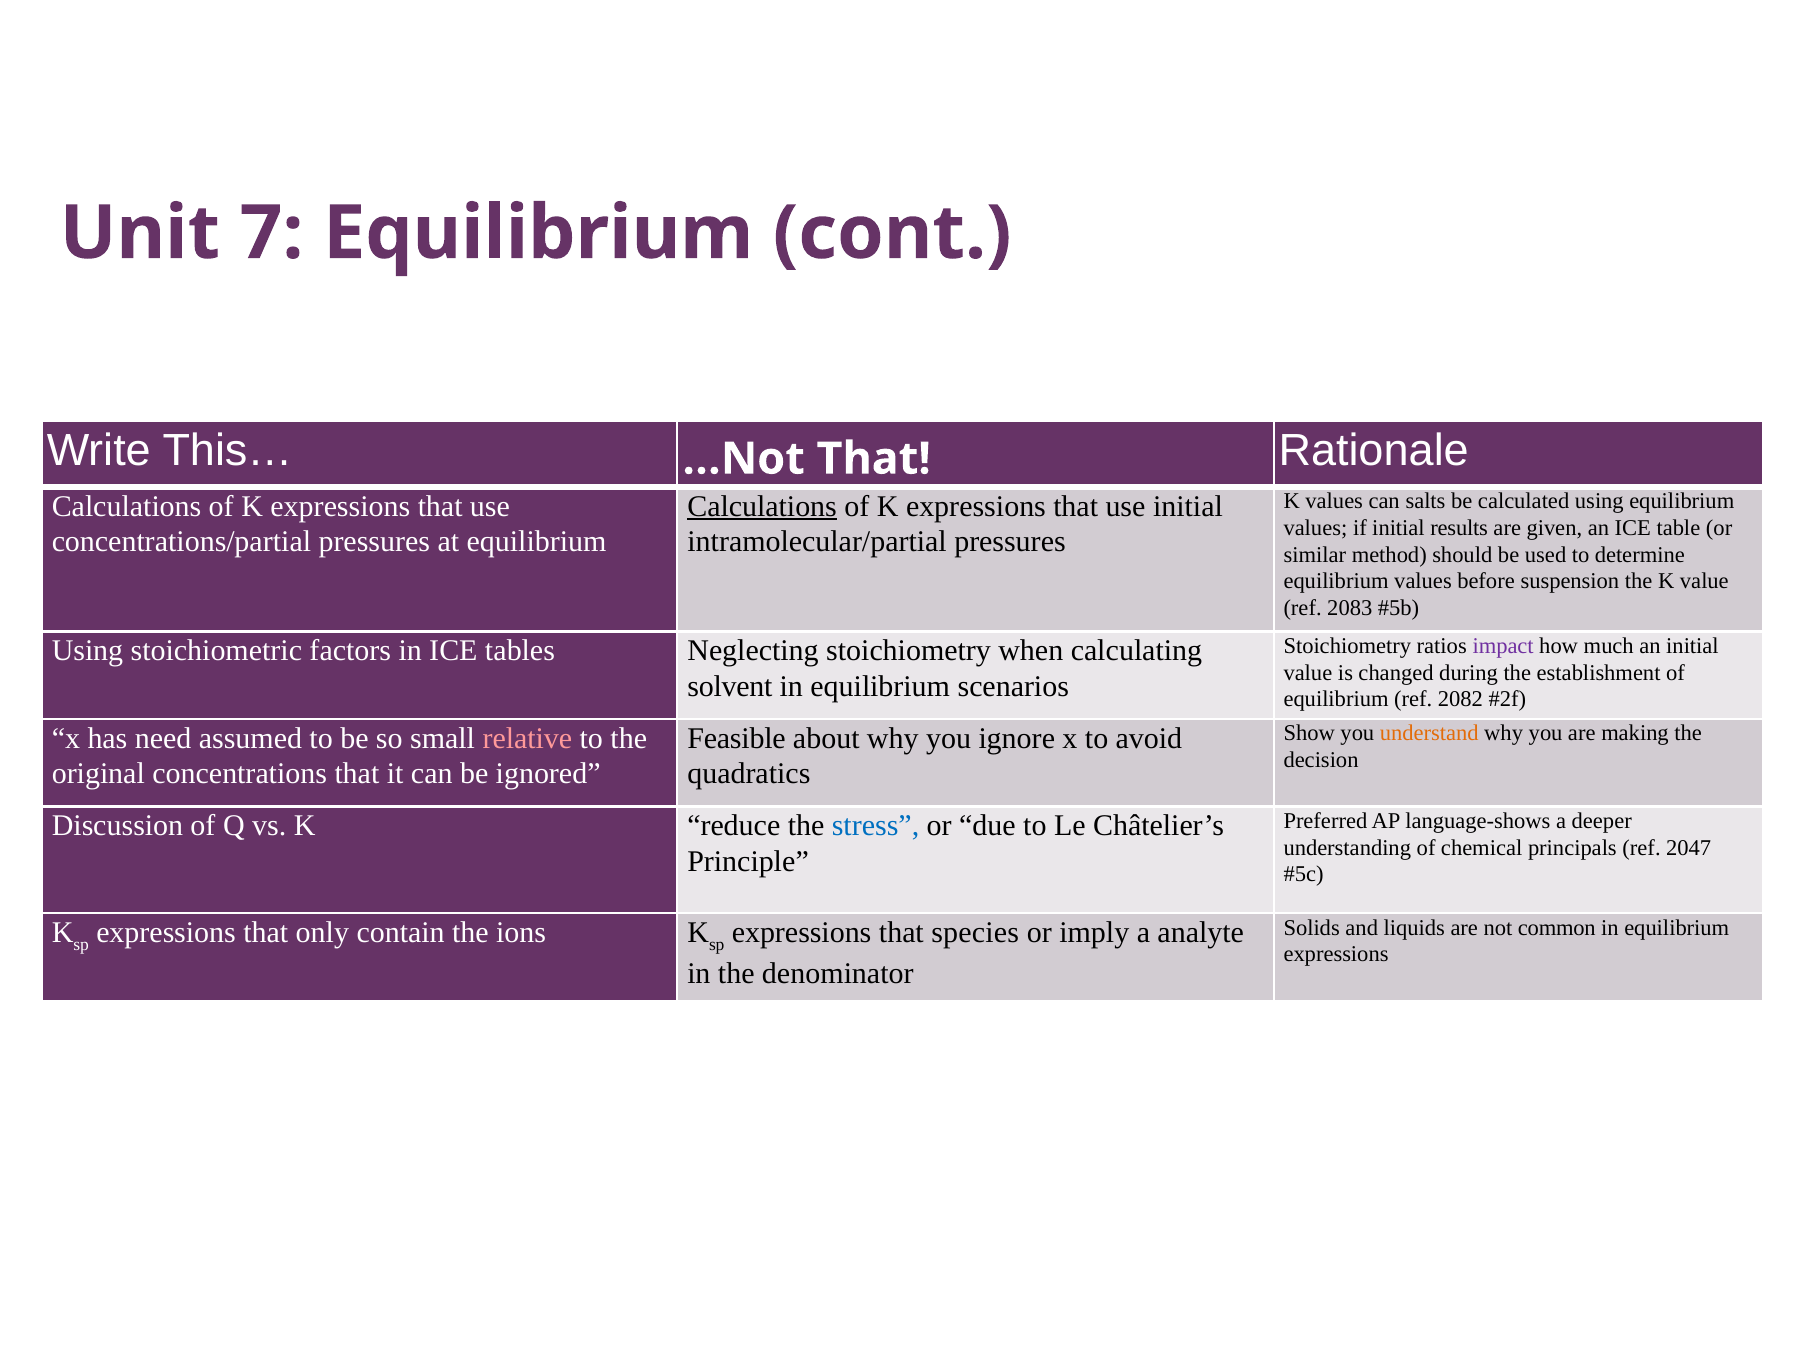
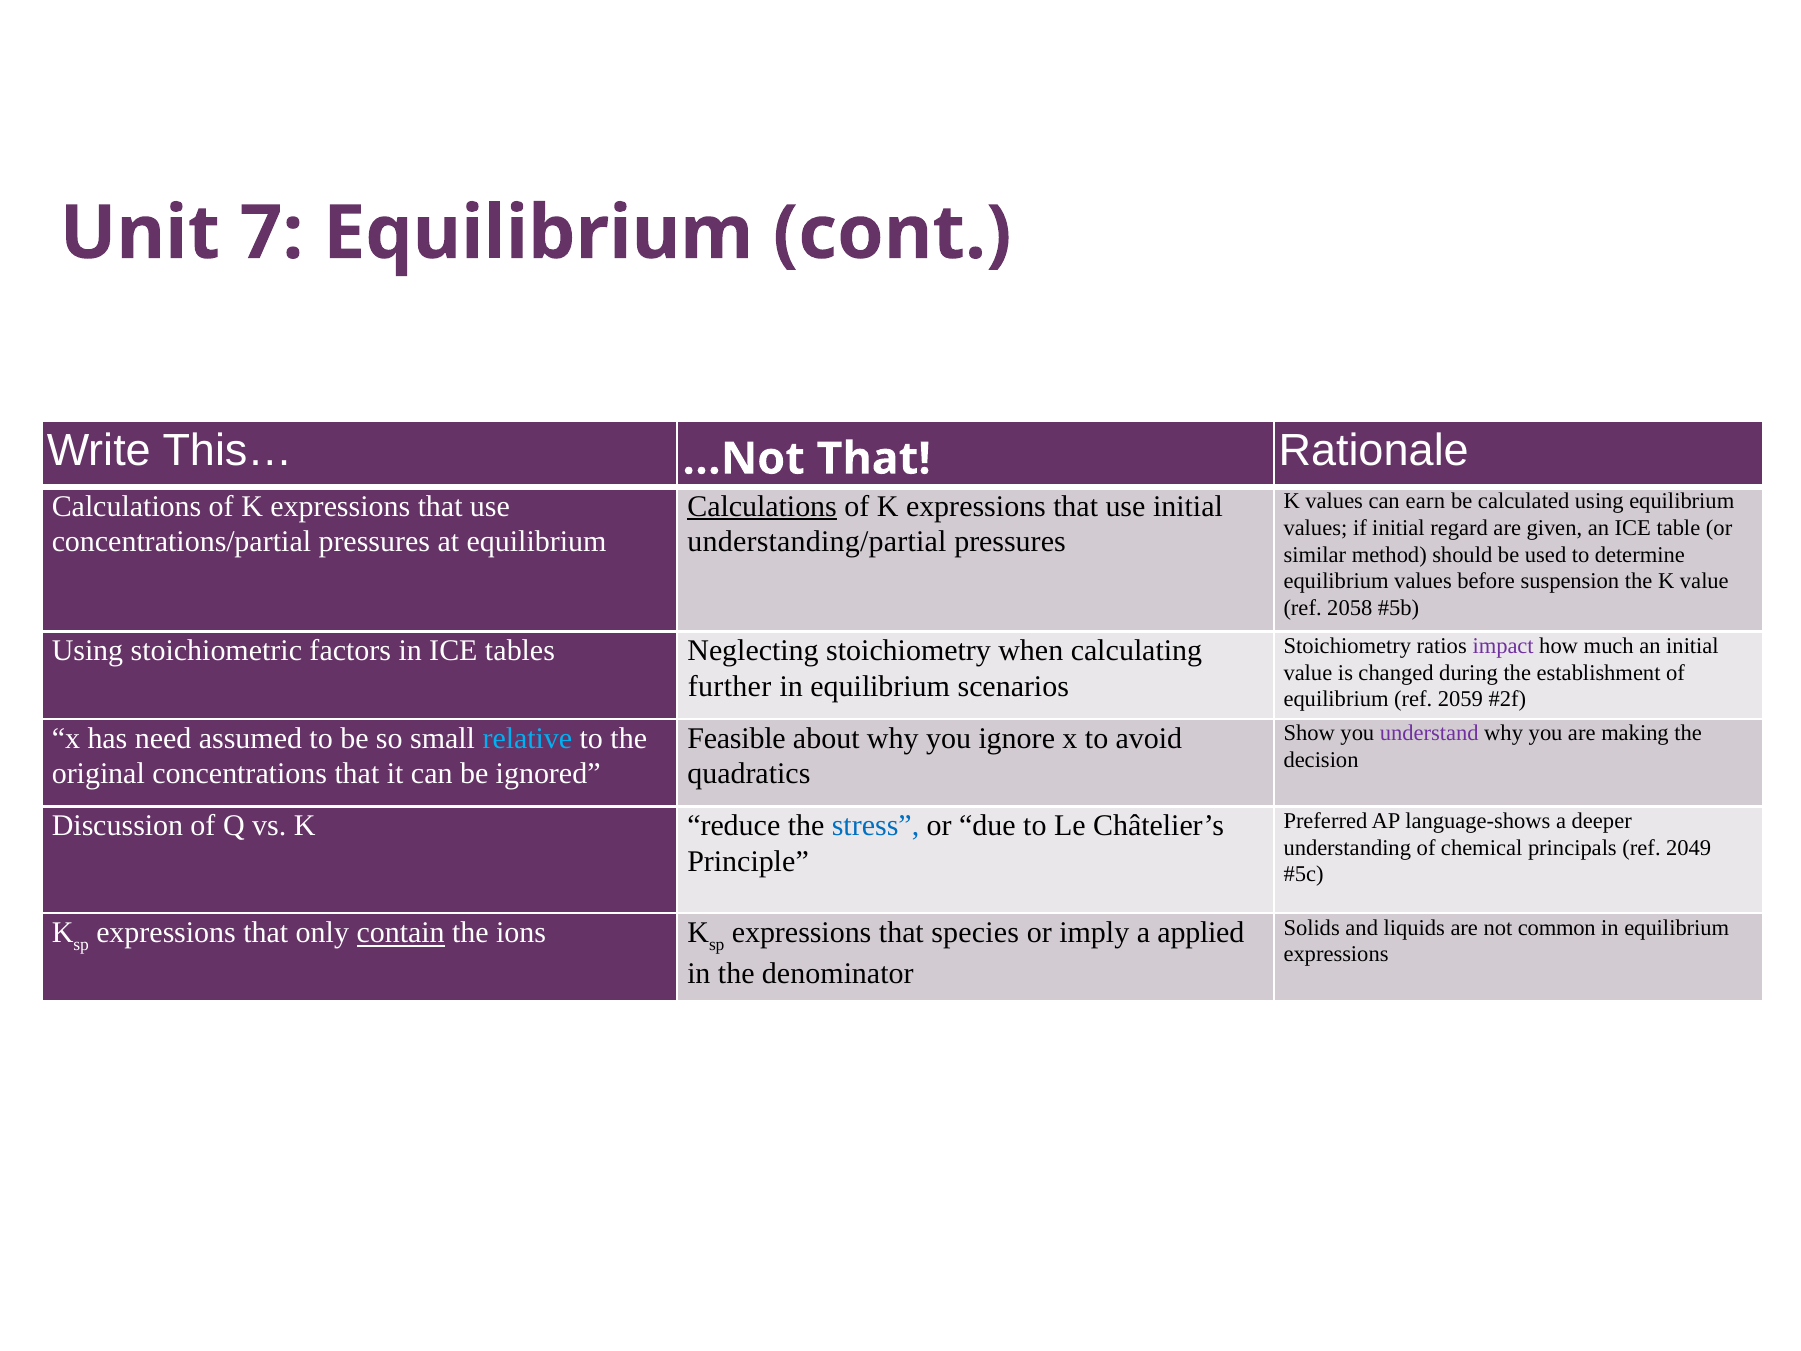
salts: salts -> earn
results: results -> regard
intramolecular/partial: intramolecular/partial -> understanding/partial
2083: 2083 -> 2058
solvent: solvent -> further
2082: 2082 -> 2059
understand colour: orange -> purple
relative colour: pink -> light blue
2047: 2047 -> 2049
contain underline: none -> present
analyte: analyte -> applied
